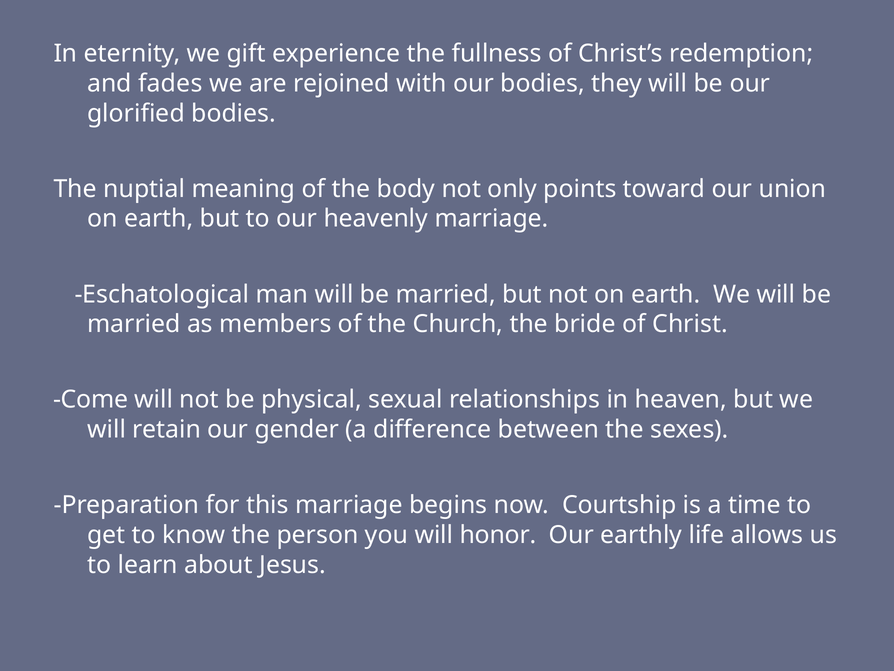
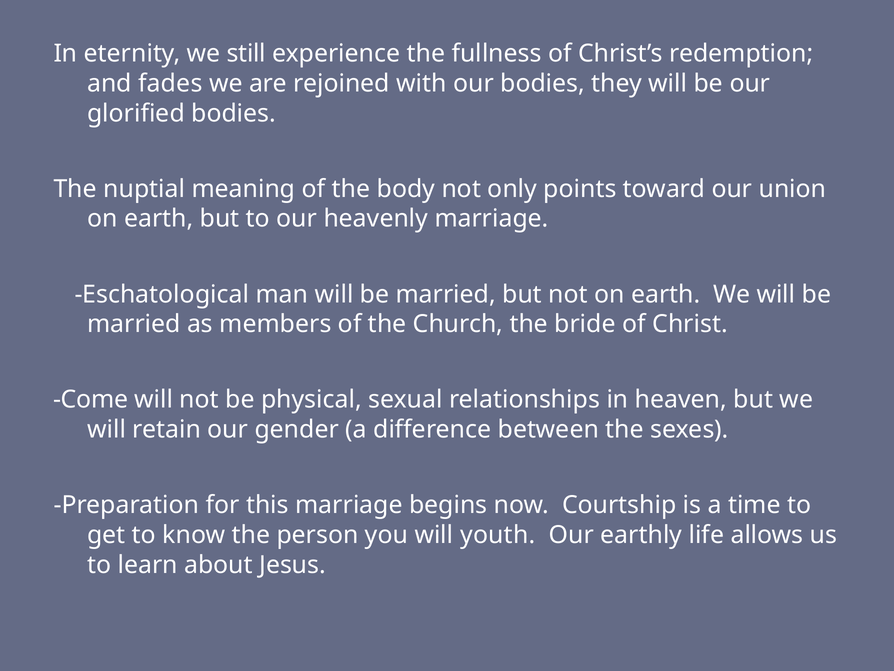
gift: gift -> still
honor: honor -> youth
